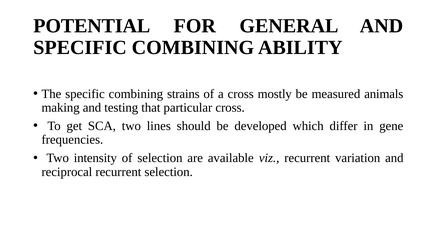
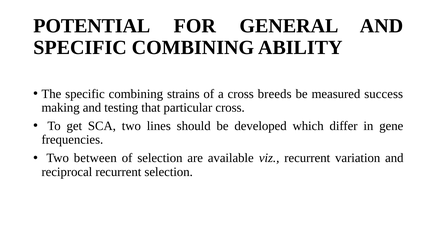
mostly: mostly -> breeds
animals: animals -> success
intensity: intensity -> between
